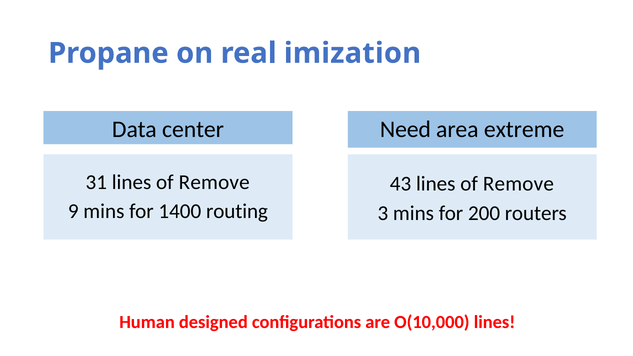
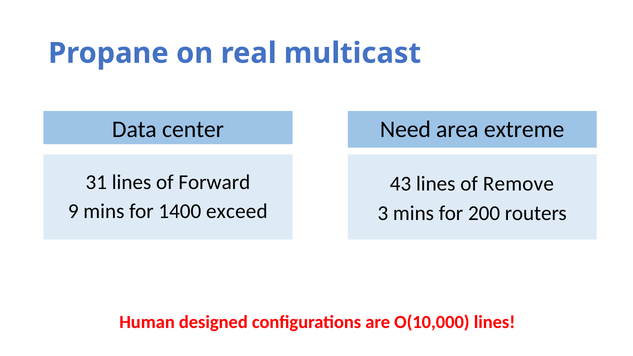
imization: imization -> multicast
31 lines of Remove: Remove -> Forward
routing: routing -> exceed
